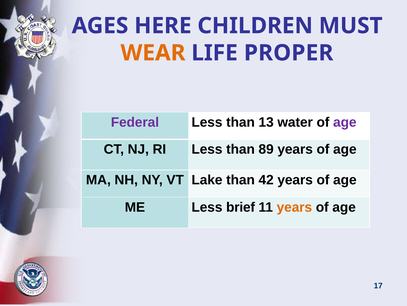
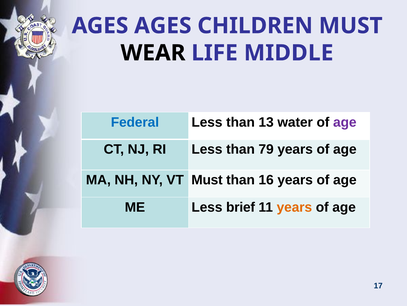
AGES HERE: HERE -> AGES
WEAR colour: orange -> black
PROPER: PROPER -> MIDDLE
Federal colour: purple -> blue
89: 89 -> 79
VT Lake: Lake -> Must
42: 42 -> 16
